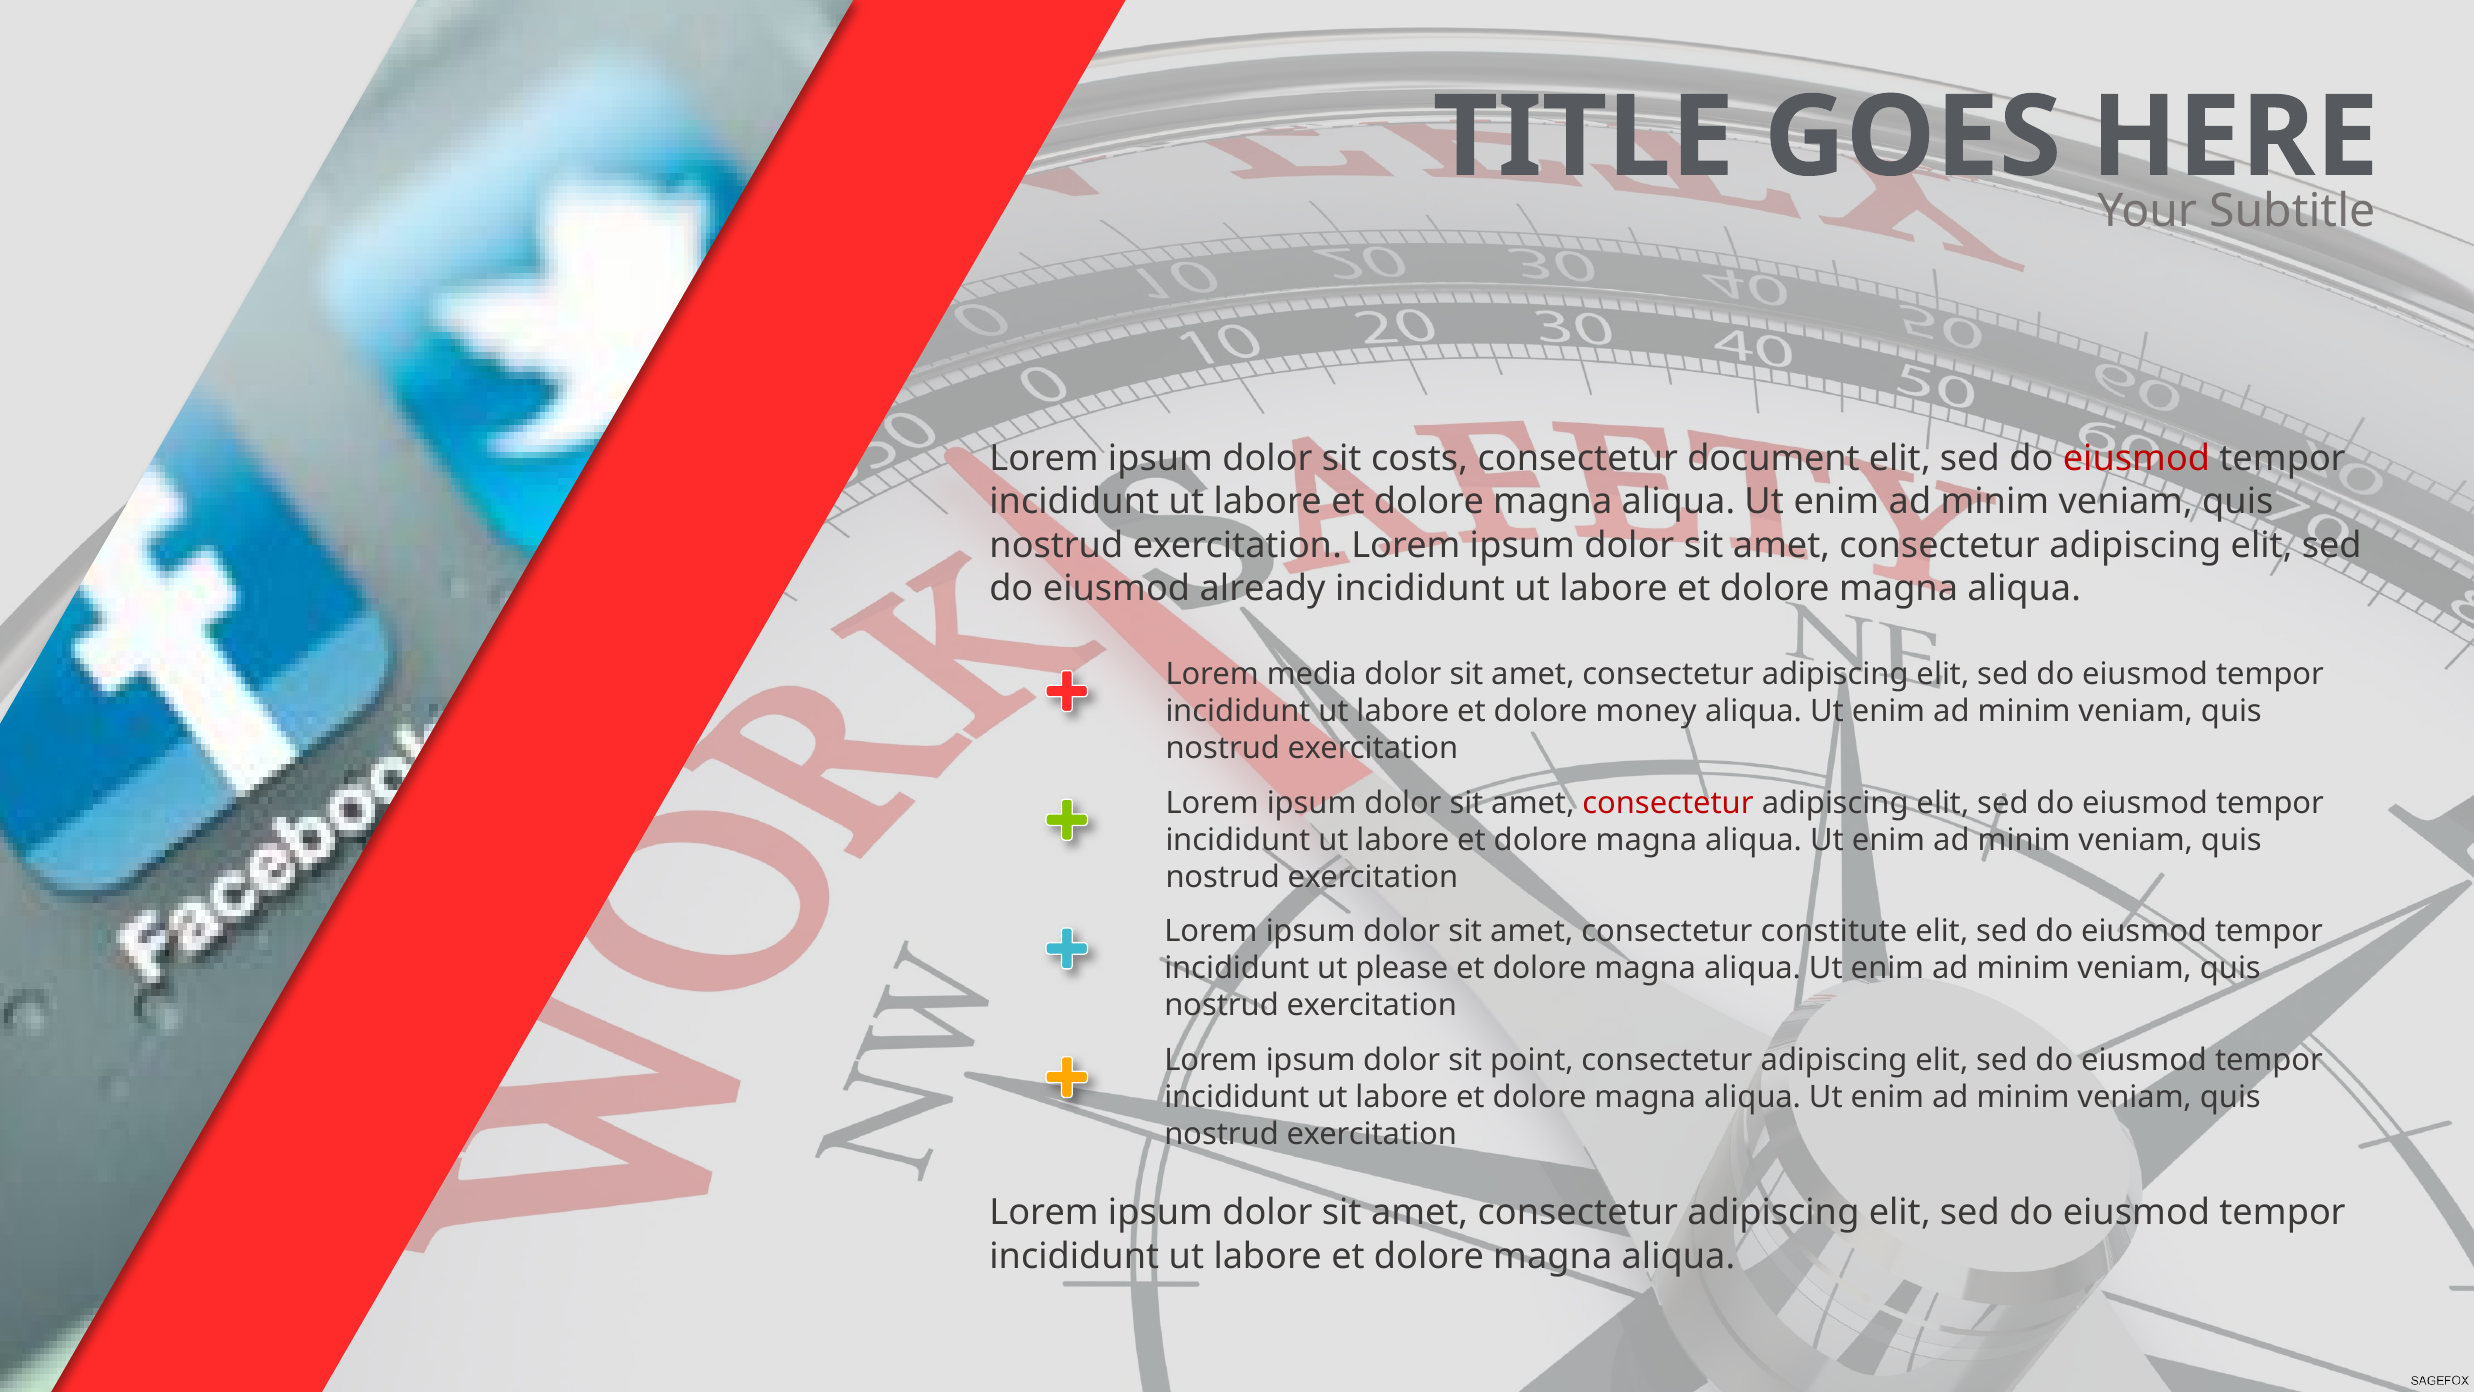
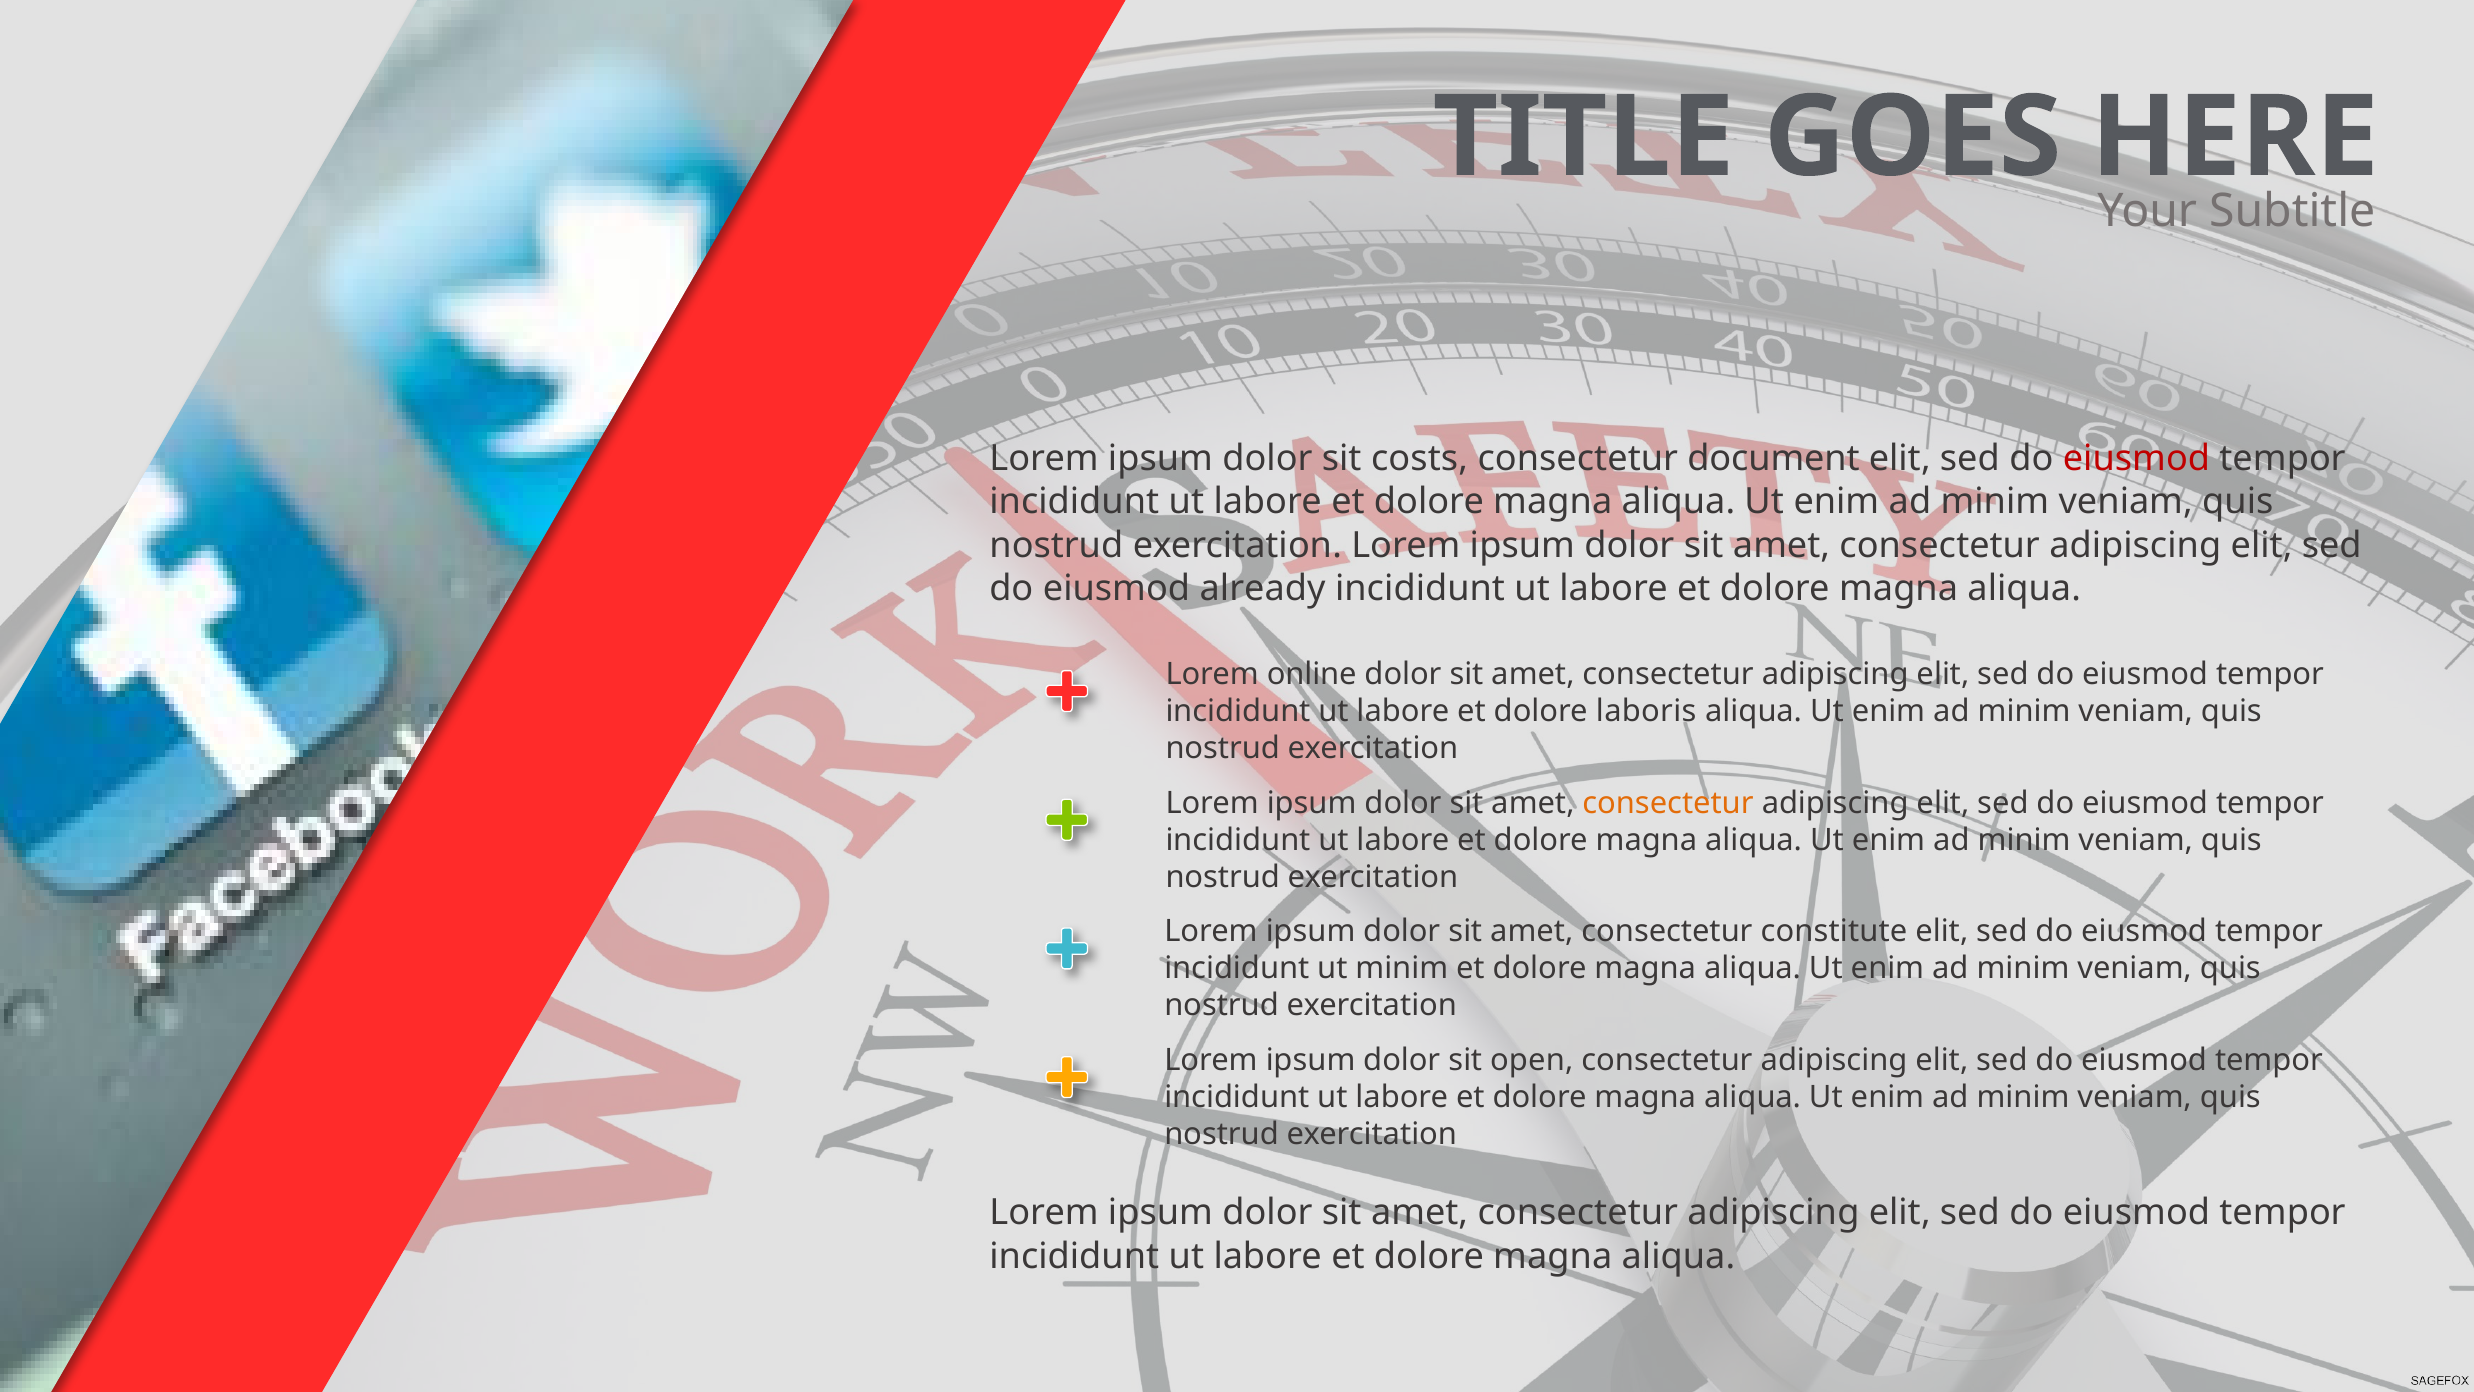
media: media -> online
money: money -> laboris
consectetur at (1668, 803) colour: red -> orange
ut please: please -> minim
point: point -> open
